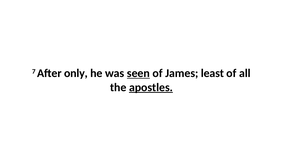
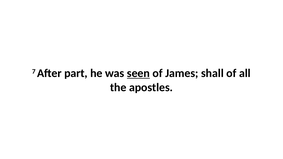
only: only -> part
least: least -> shall
apostles underline: present -> none
